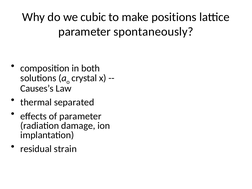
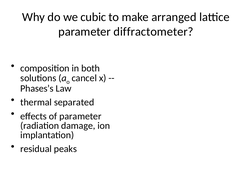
positions: positions -> arranged
spontaneously: spontaneously -> diffractometer
crystal: crystal -> cancel
Causes’s: Causes’s -> Phases’s
strain: strain -> peaks
